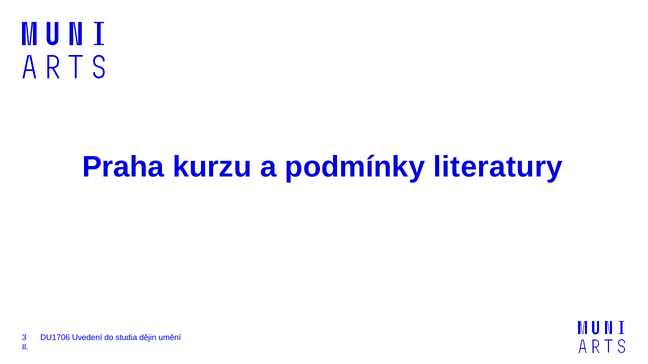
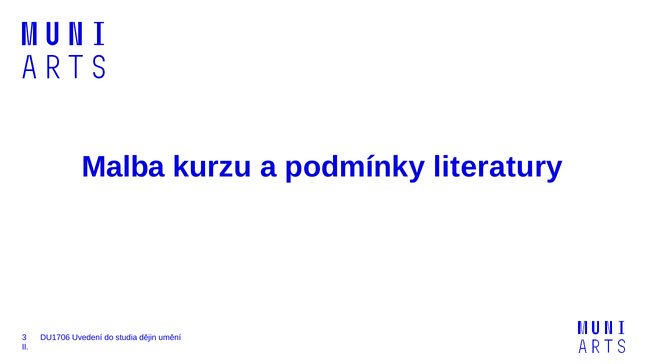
Praha: Praha -> Malba
